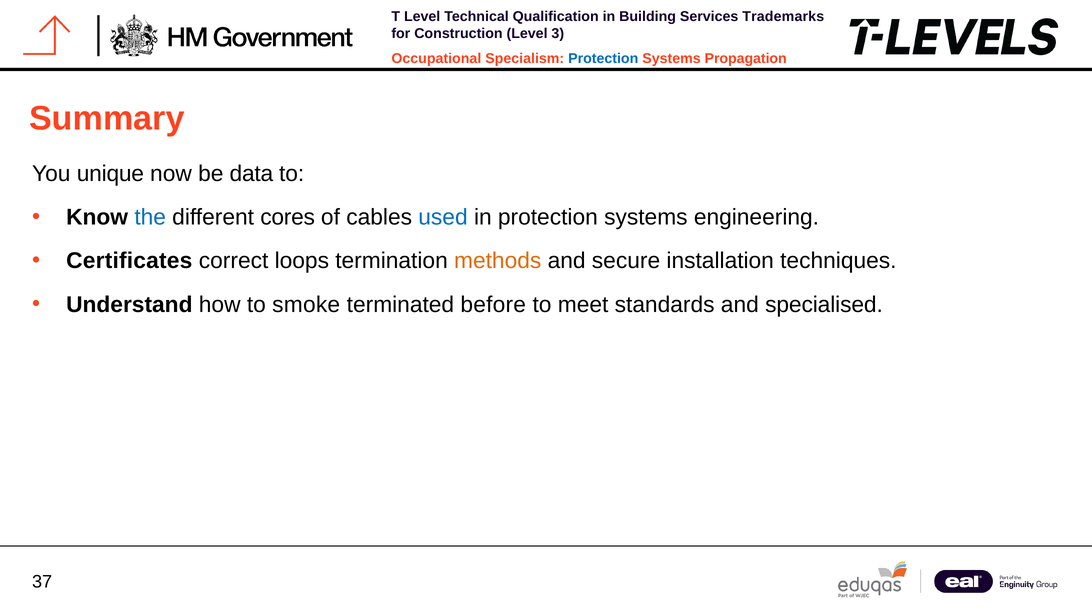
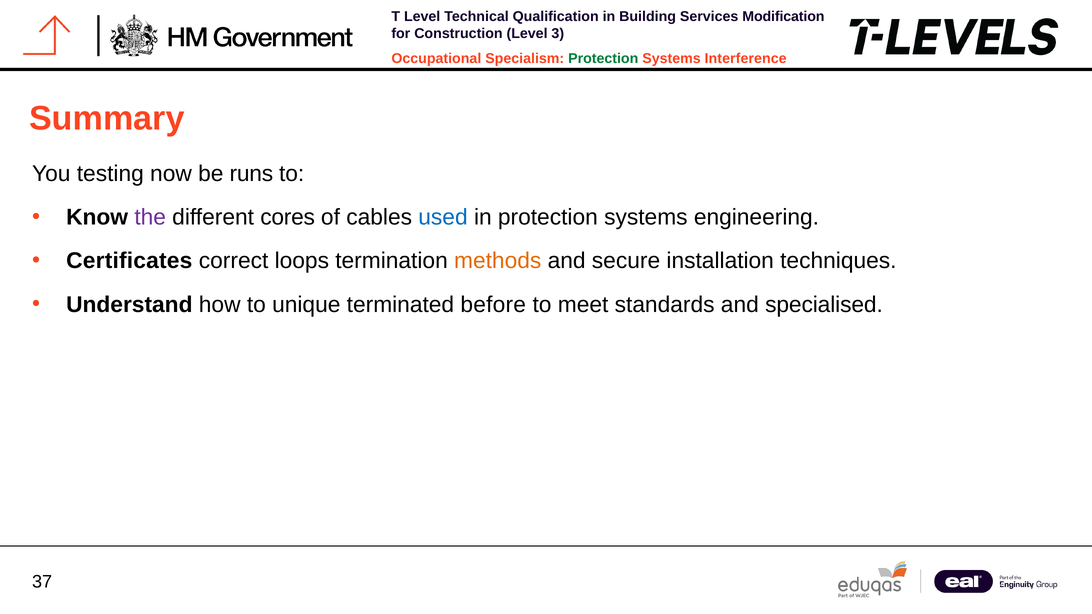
Trademarks: Trademarks -> Modification
Protection at (603, 58) colour: blue -> green
Propagation: Propagation -> Interference
unique: unique -> testing
data: data -> runs
the colour: blue -> purple
smoke: smoke -> unique
